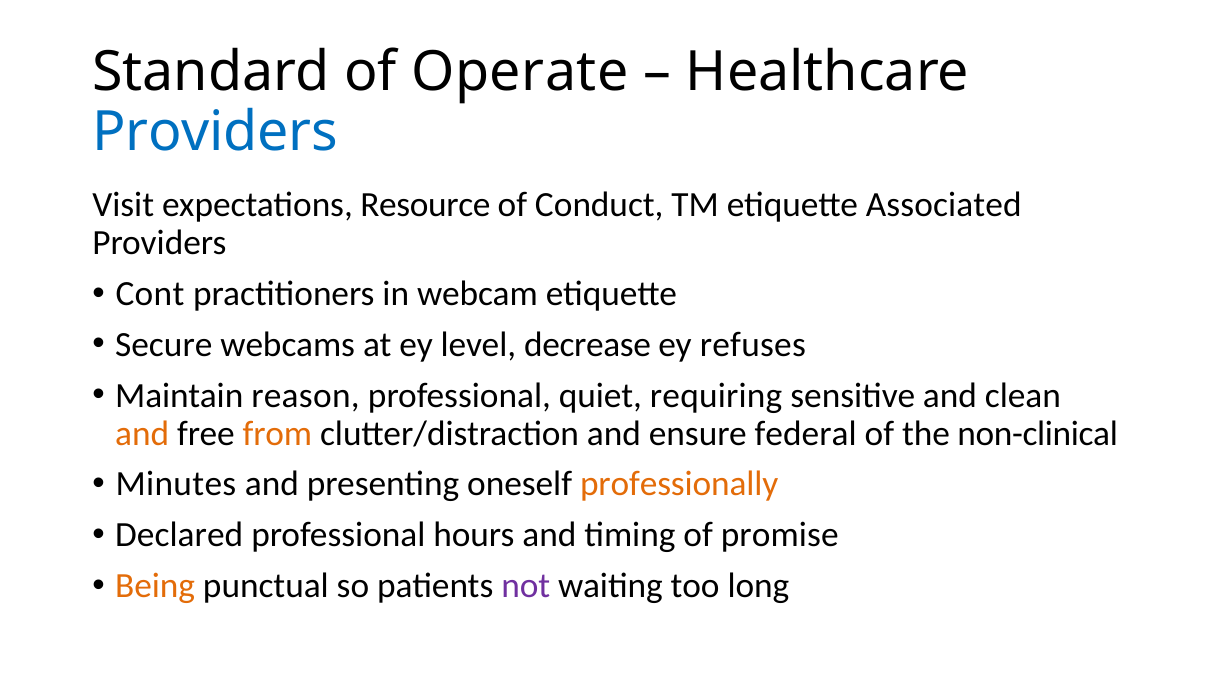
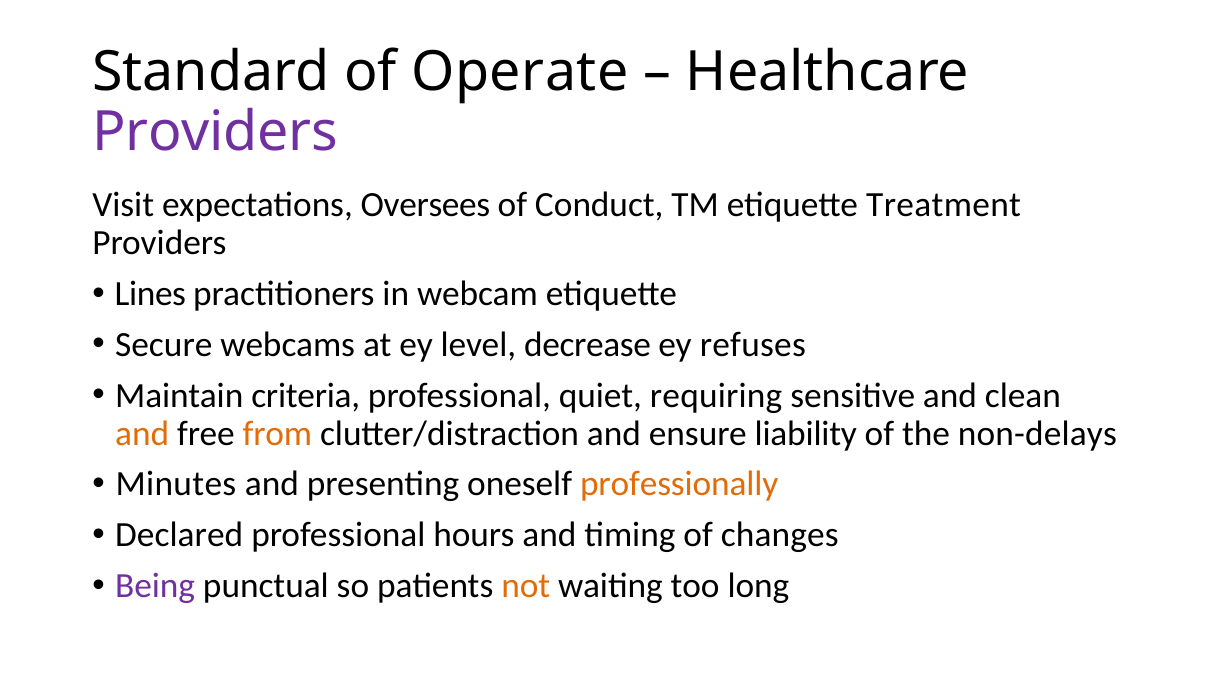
Providers at (215, 132) colour: blue -> purple
Resource: Resource -> Oversees
Associated: Associated -> Treatment
Cont: Cont -> Lines
reason: reason -> criteria
federal: federal -> liability
non-clinical: non-clinical -> non-delays
promise: promise -> changes
Being colour: orange -> purple
not colour: purple -> orange
